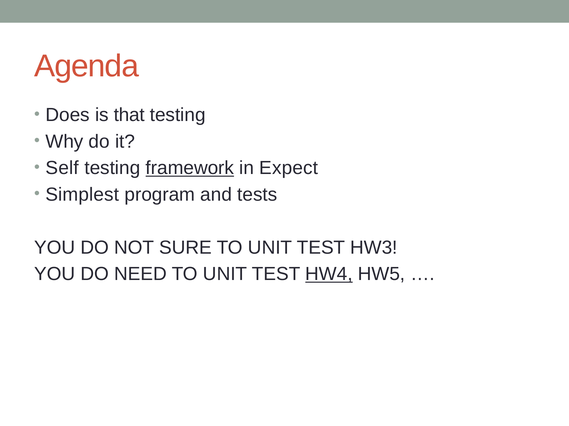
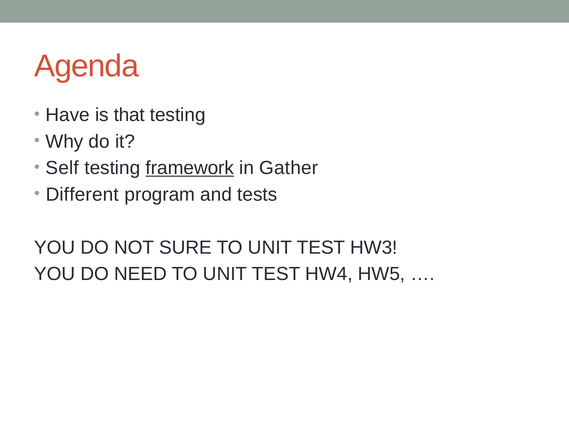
Does: Does -> Have
Expect: Expect -> Gather
Simplest: Simplest -> Different
HW4 underline: present -> none
